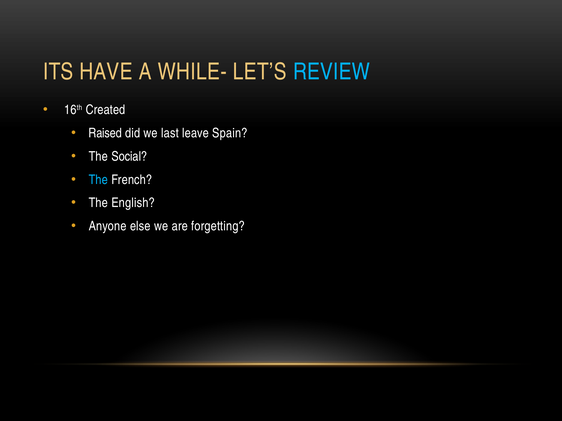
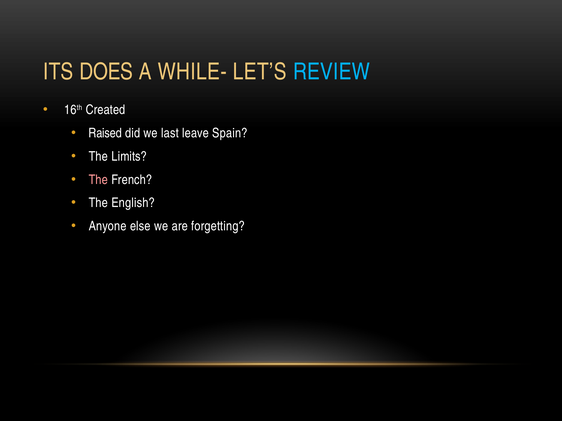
HAVE: HAVE -> DOES
Social: Social -> Limits
The at (98, 180) colour: light blue -> pink
